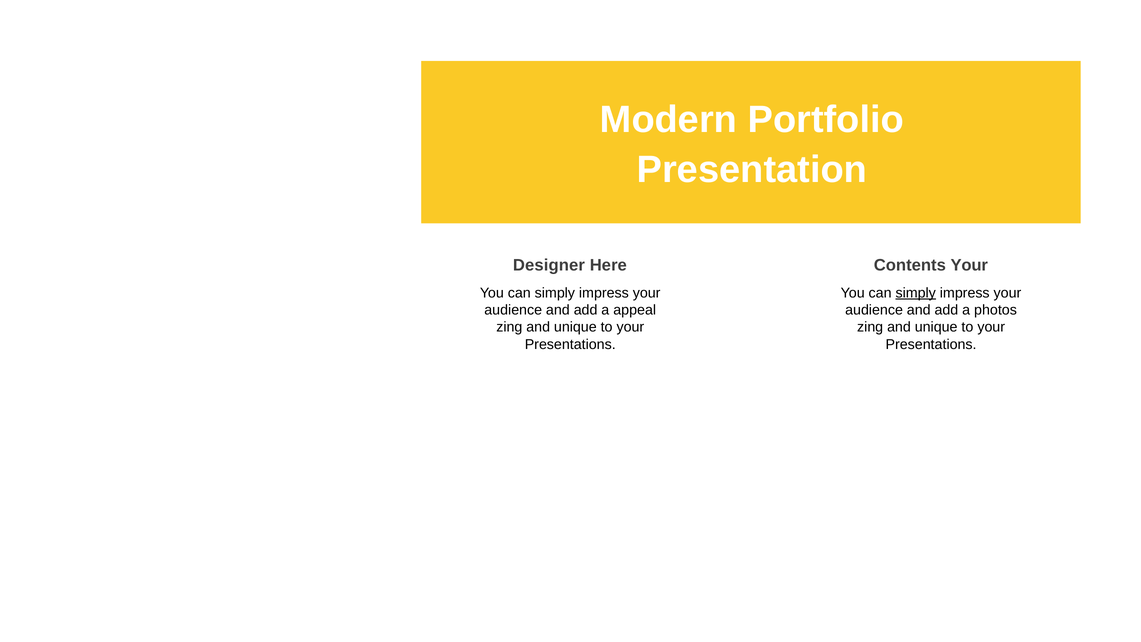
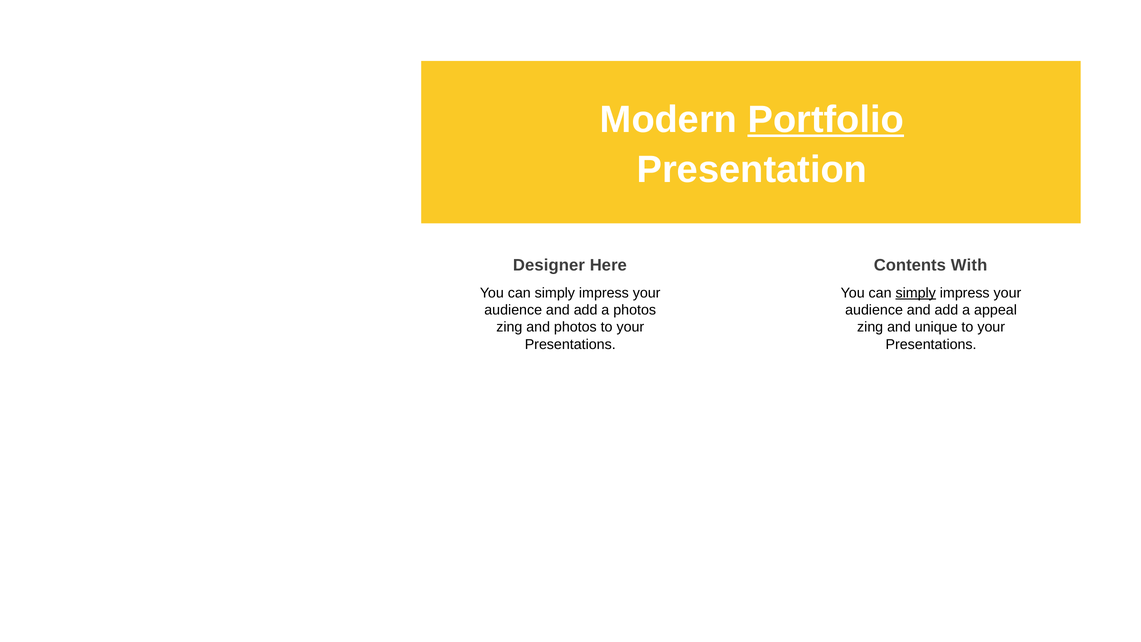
Portfolio underline: none -> present
Contents Your: Your -> With
a appeal: appeal -> photos
photos: photos -> appeal
unique at (575, 327): unique -> photos
